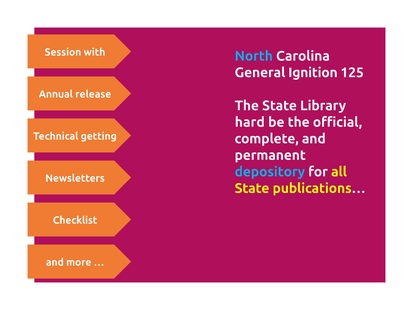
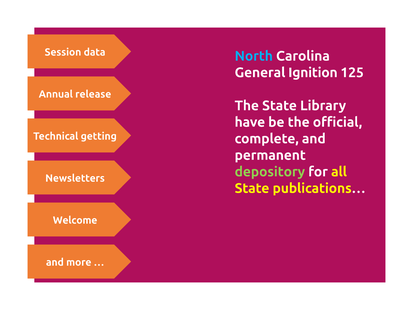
with: with -> data
hard: hard -> have
depository colour: light blue -> light green
Checklist: Checklist -> Welcome
